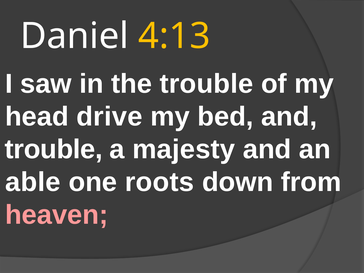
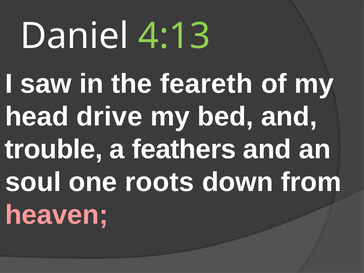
4:13 colour: yellow -> light green
the trouble: trouble -> feareth
majesty: majesty -> feathers
able: able -> soul
